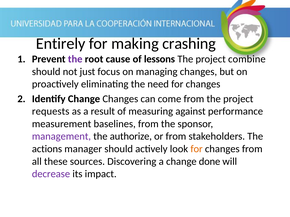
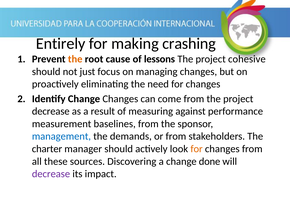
the at (75, 59) colour: purple -> orange
combine: combine -> cohesive
requests at (51, 112): requests -> decrease
management colour: purple -> blue
authorize: authorize -> demands
actions: actions -> charter
